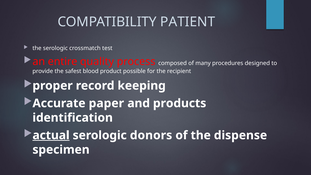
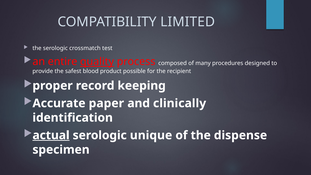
PATIENT: PATIENT -> LIMITED
quality underline: none -> present
products: products -> clinically
donors: donors -> unique
